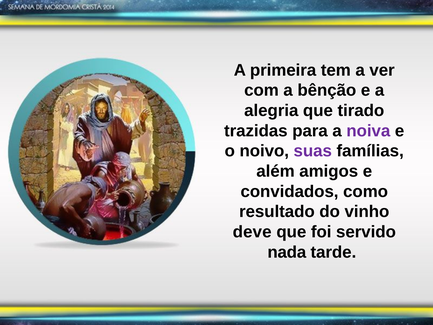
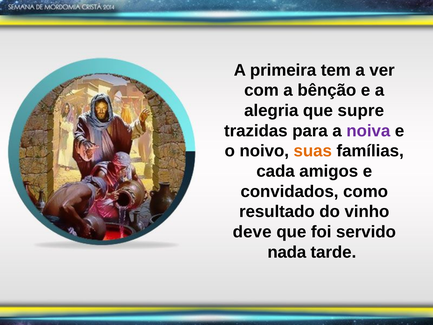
tirado: tirado -> supre
suas colour: purple -> orange
além: além -> cada
